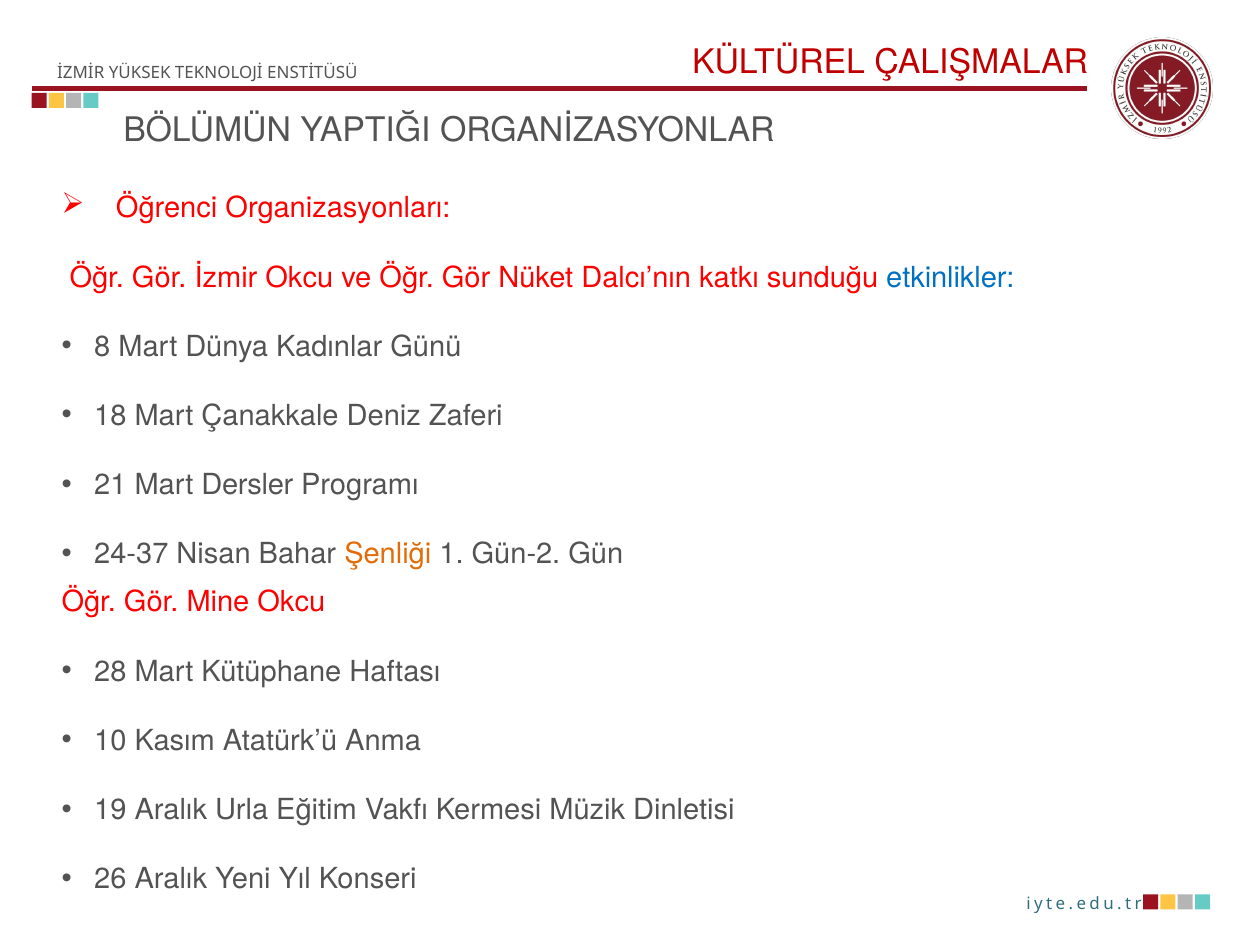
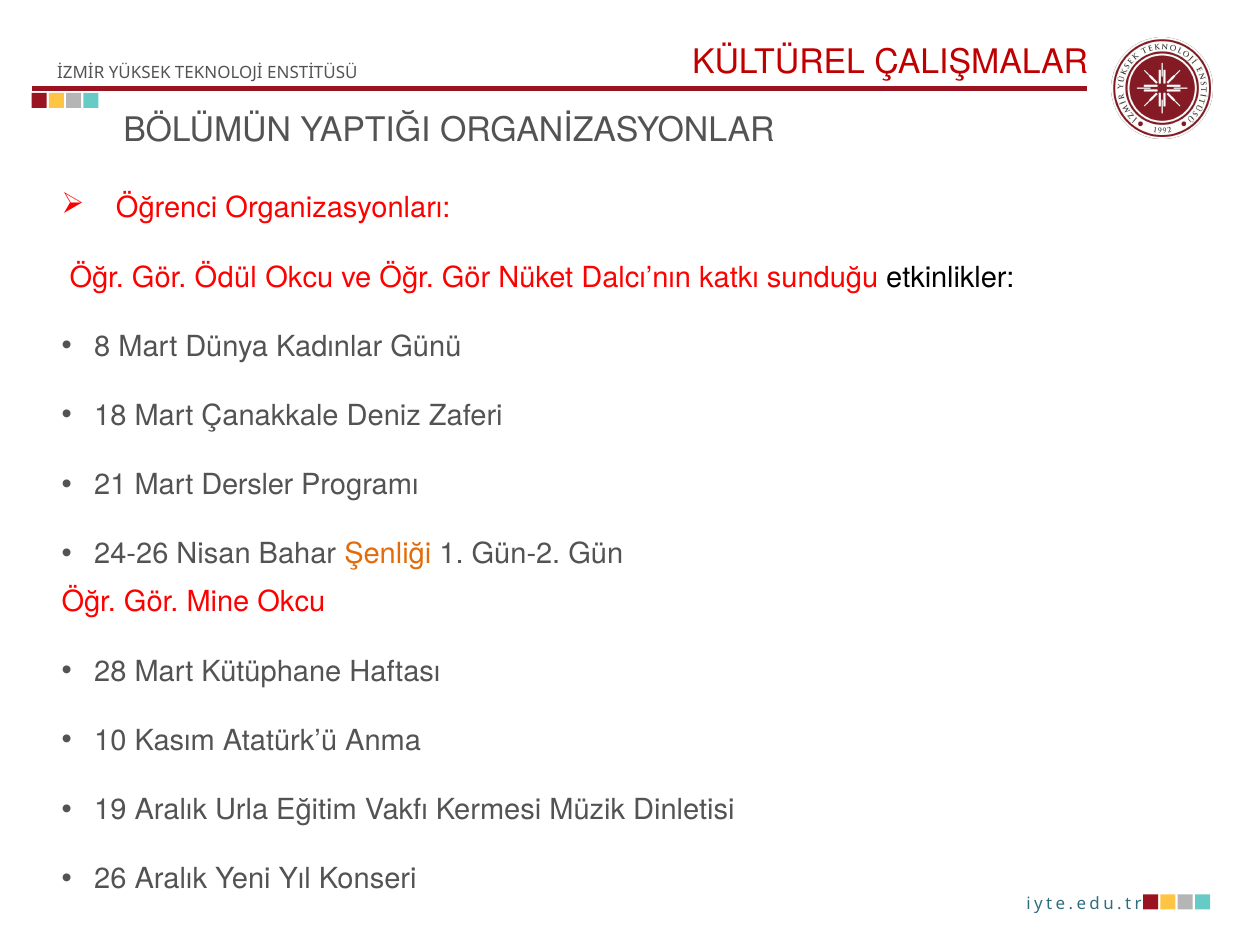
İzmir: İzmir -> Ödül
etkinlikler colour: blue -> black
24-37: 24-37 -> 24-26
